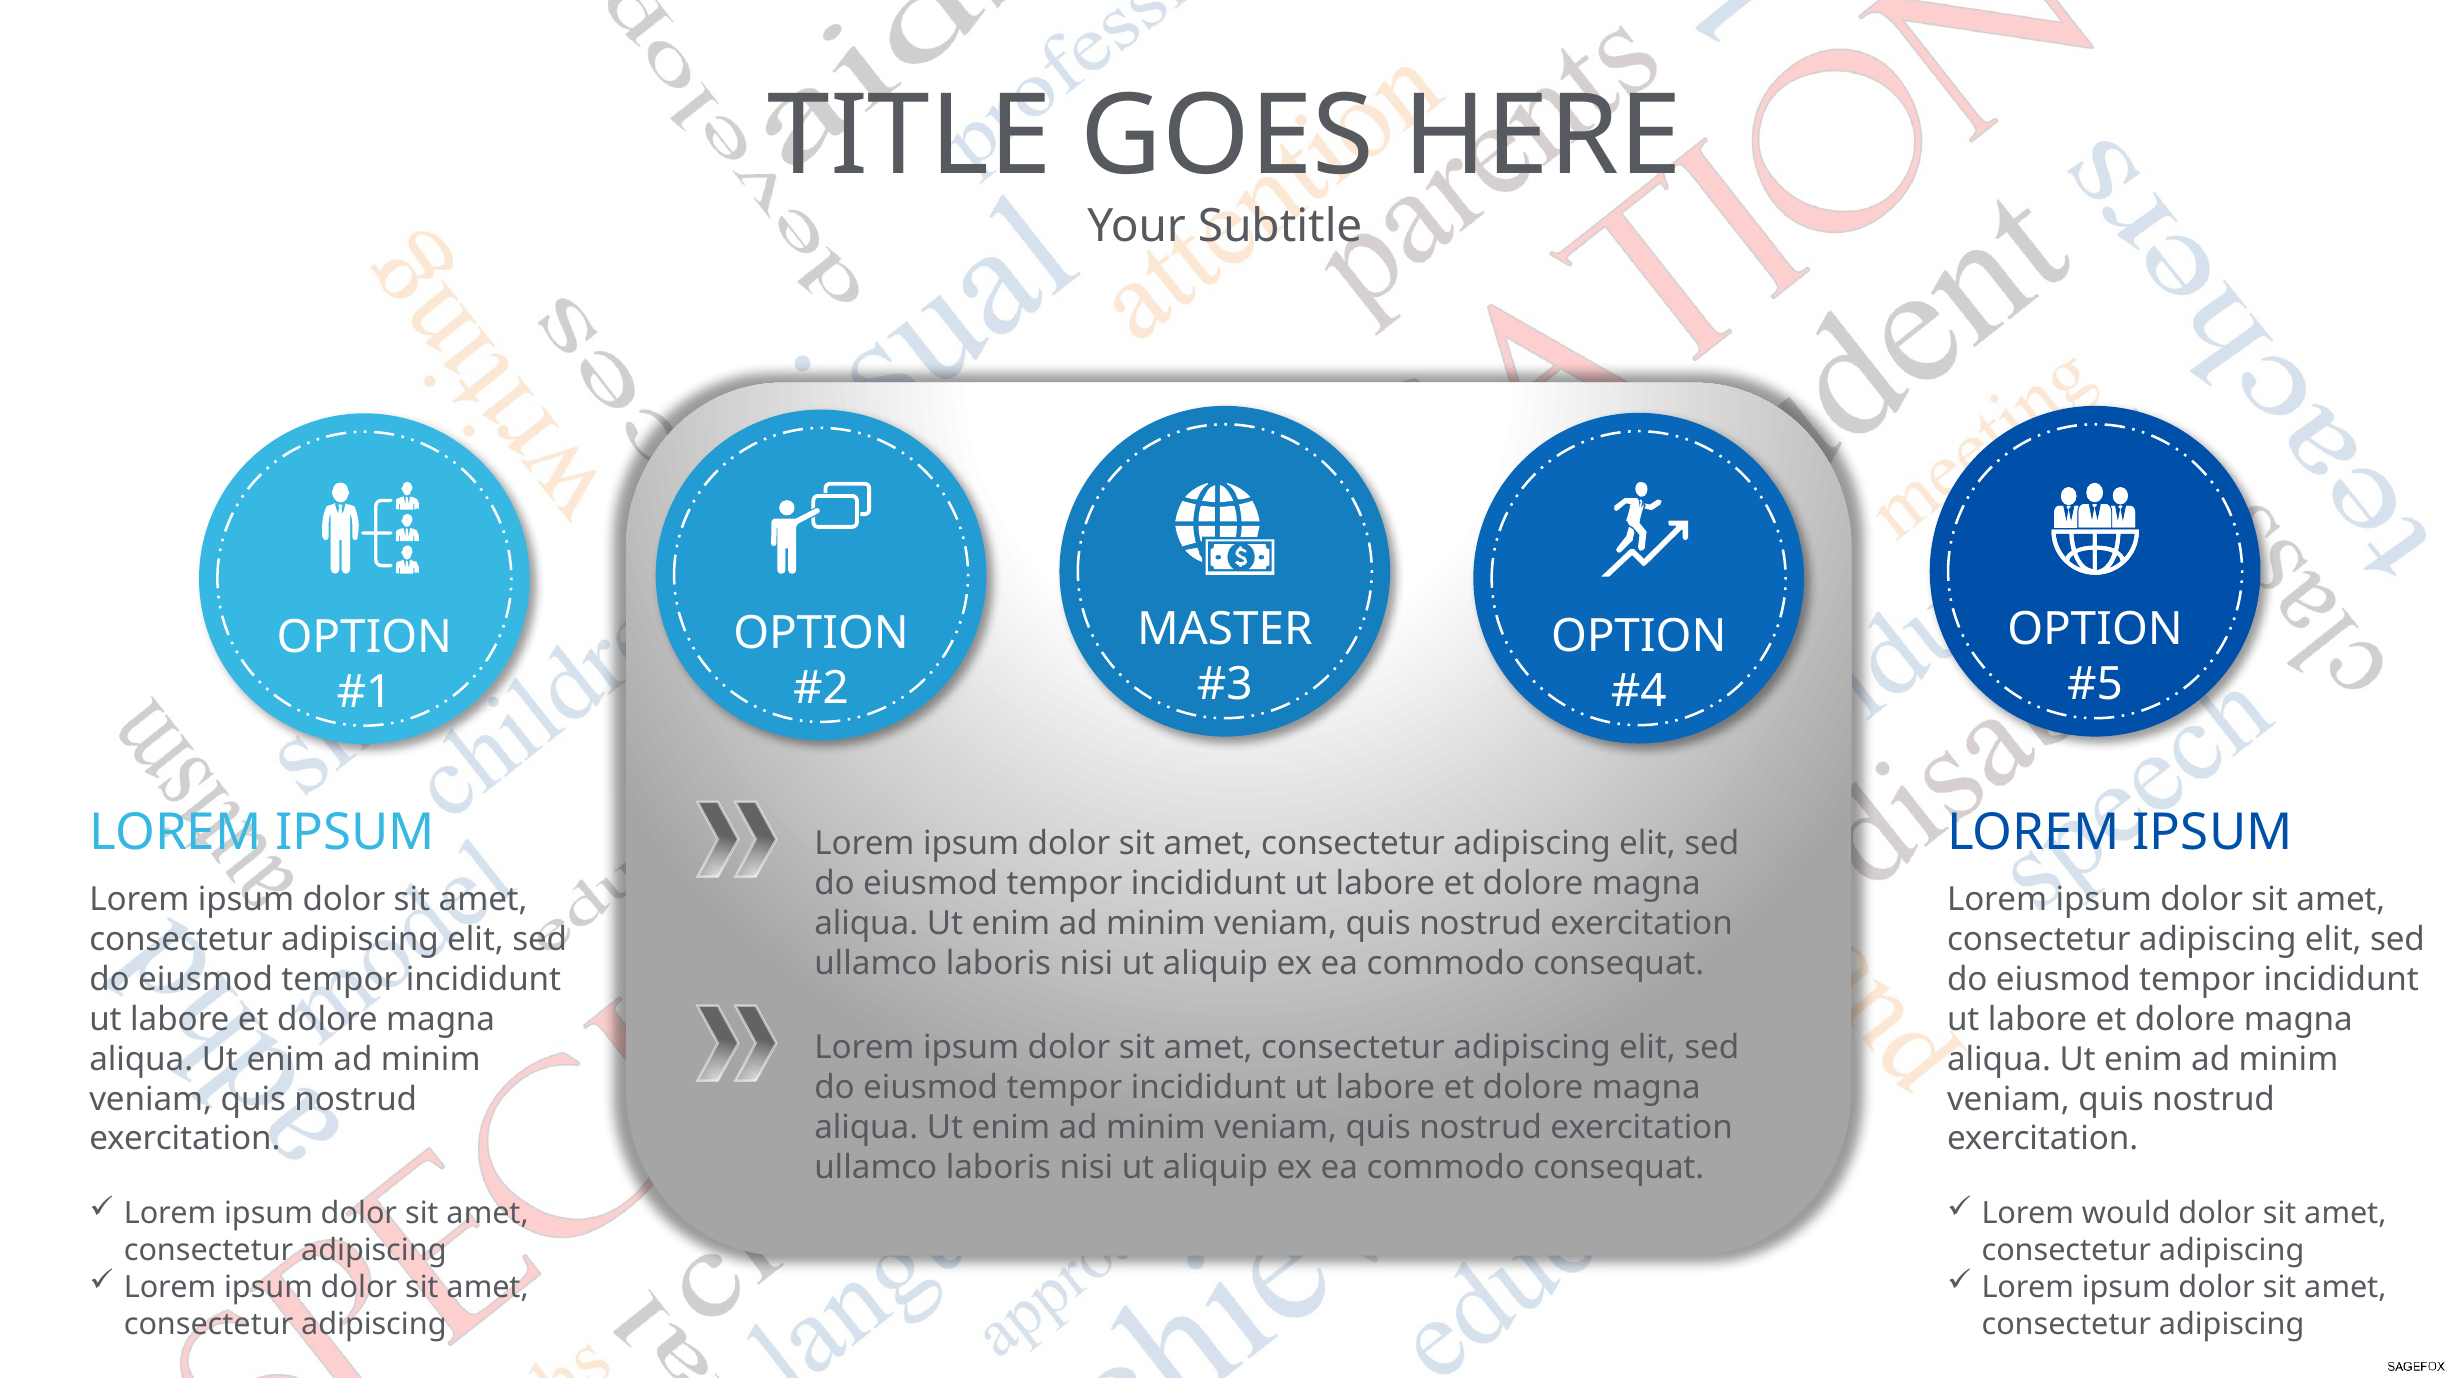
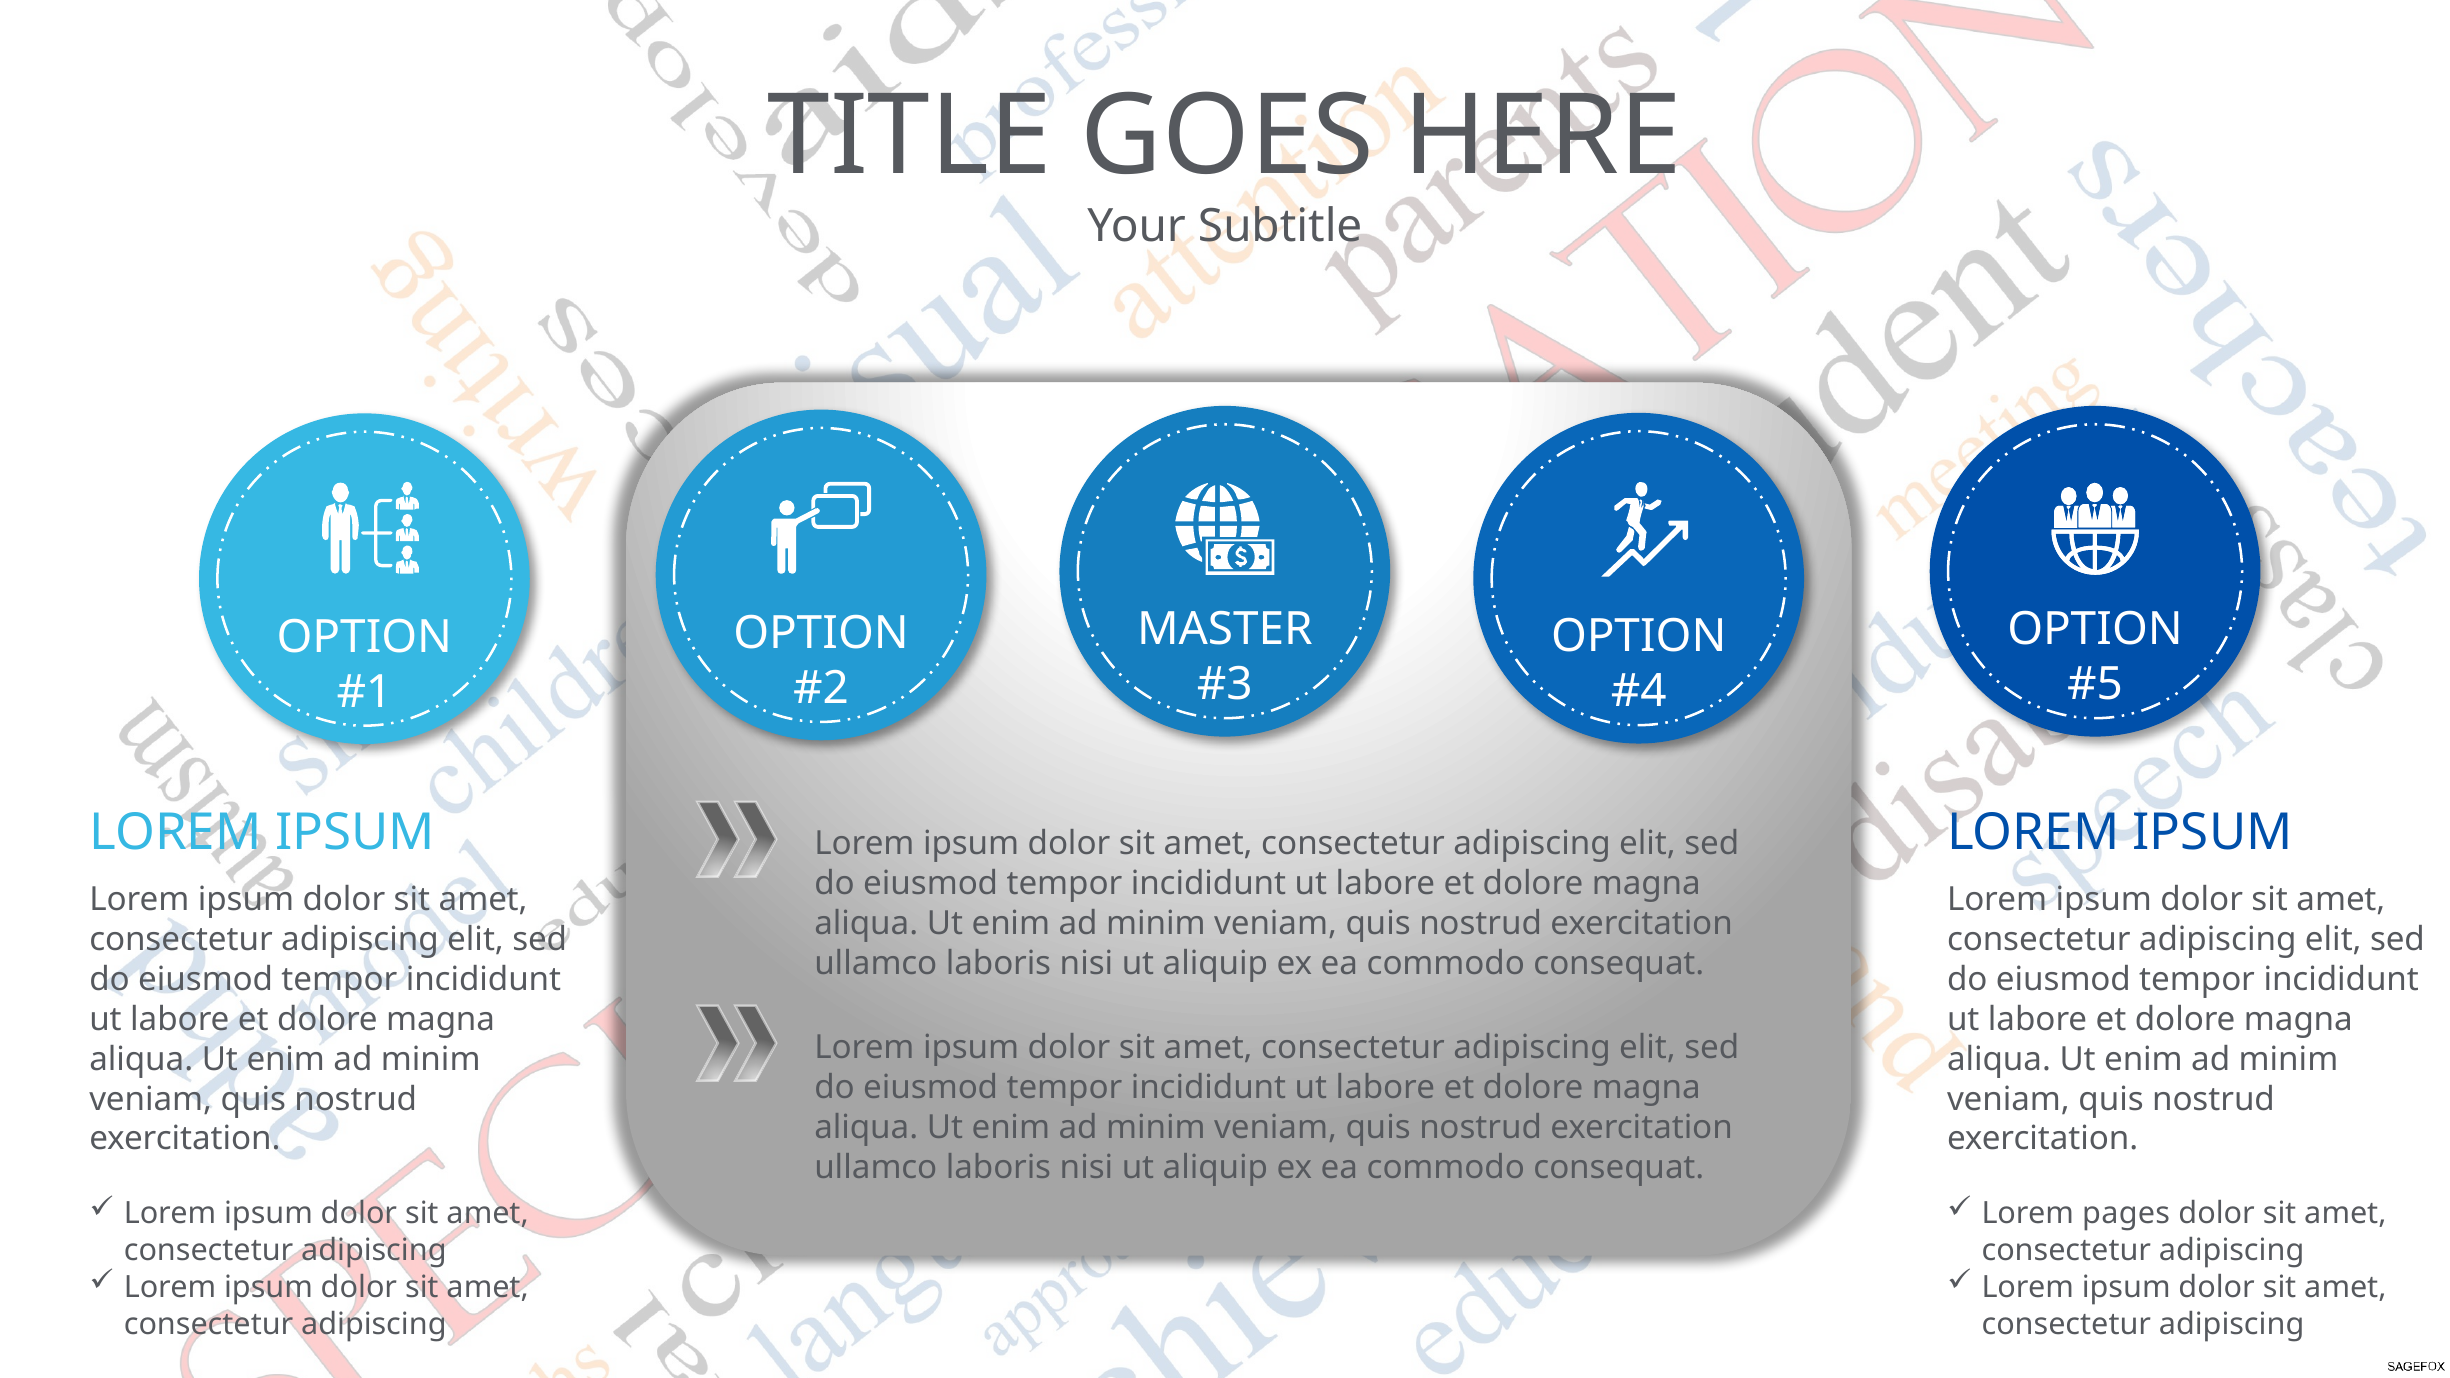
would: would -> pages
